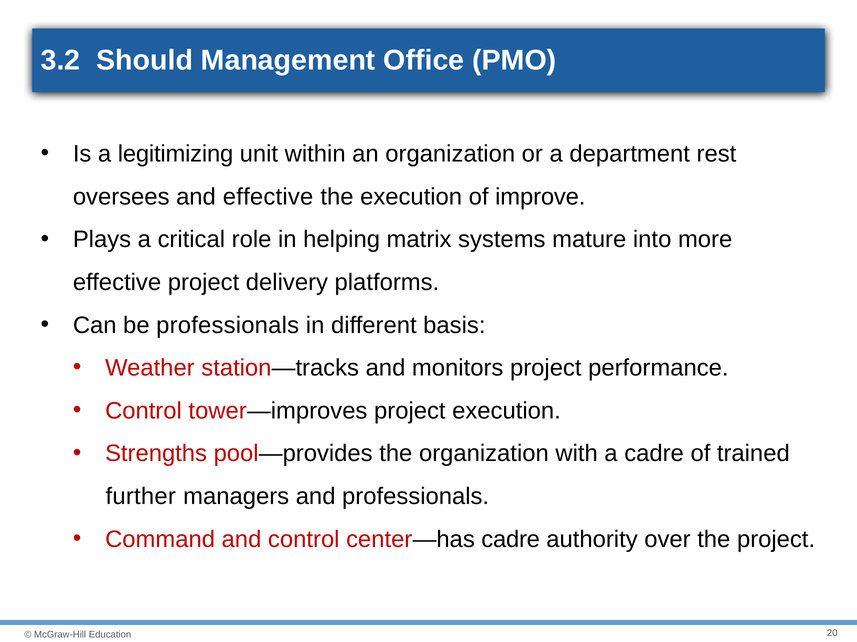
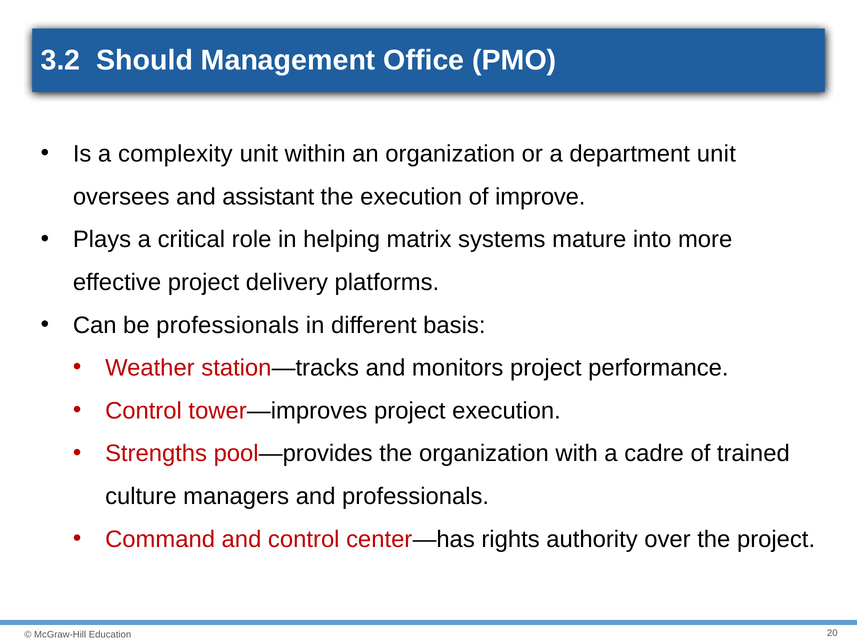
legitimizing: legitimizing -> complexity
department rest: rest -> unit
and effective: effective -> assistant
further: further -> culture
center—has cadre: cadre -> rights
